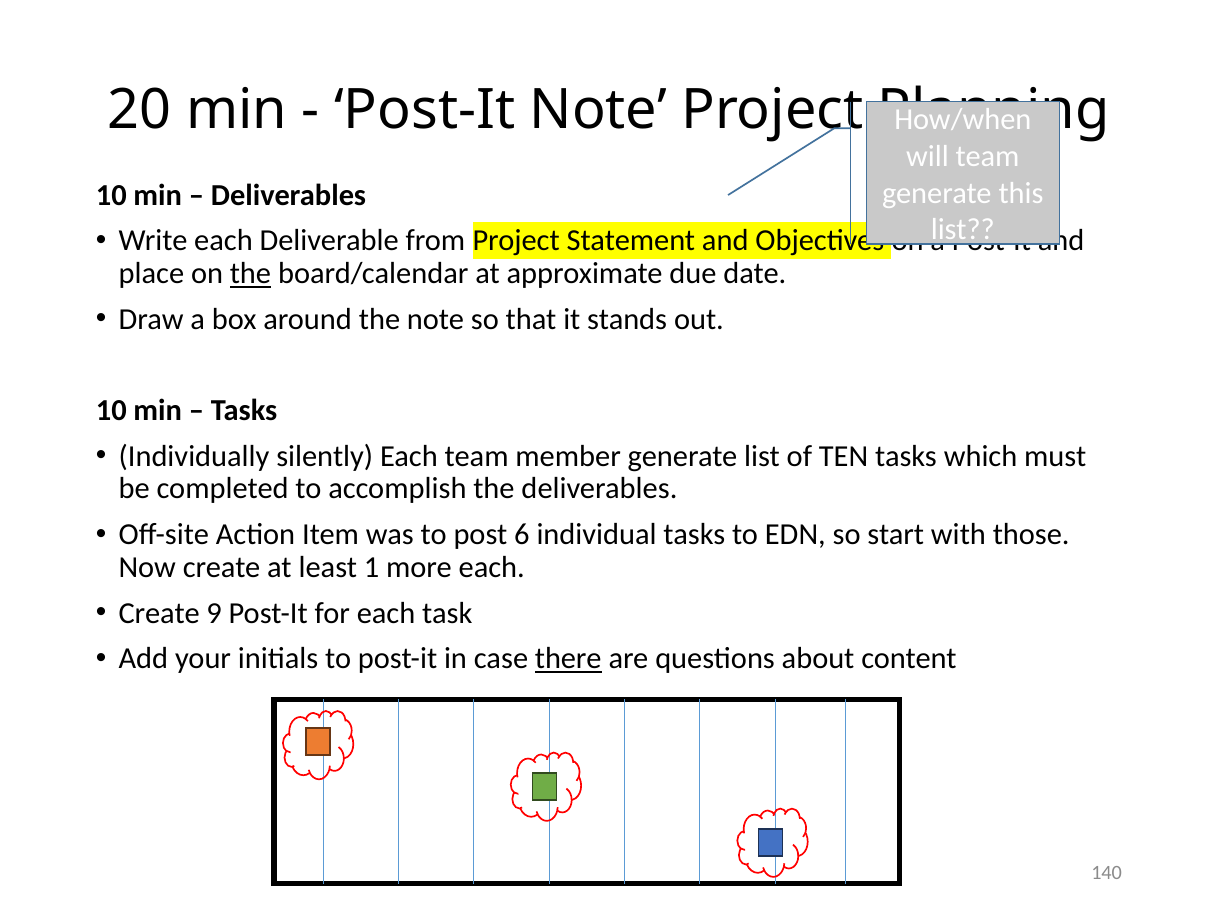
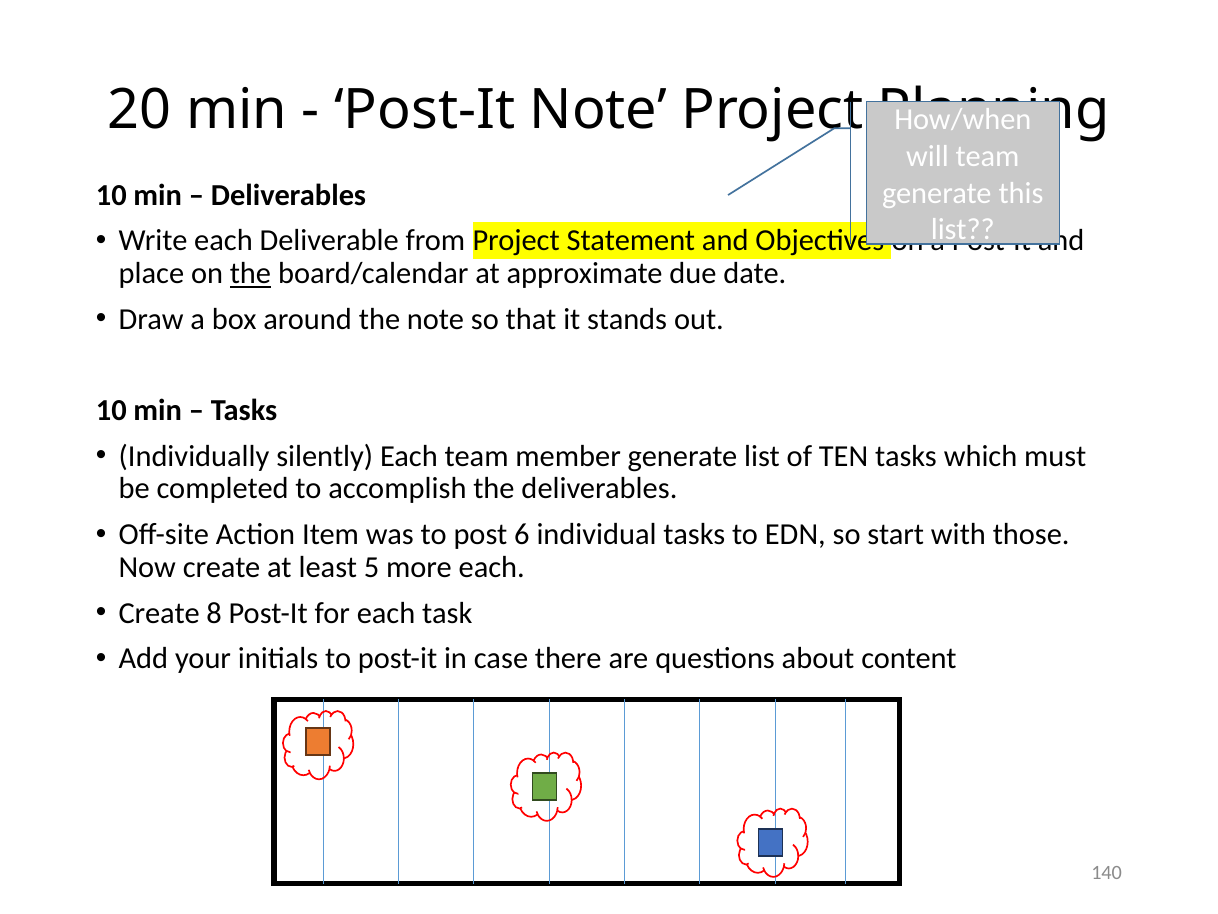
1: 1 -> 5
9: 9 -> 8
there underline: present -> none
